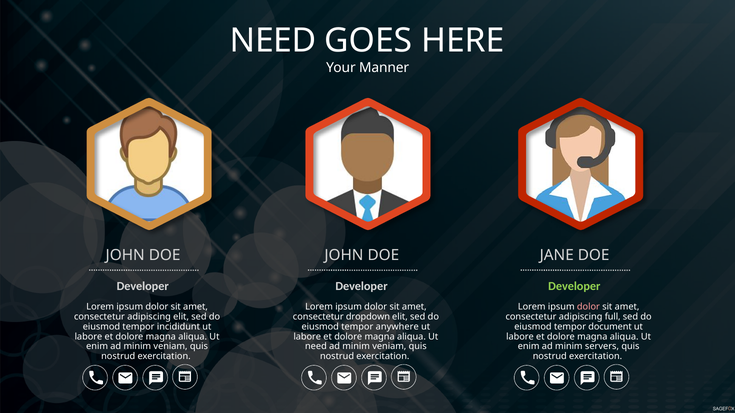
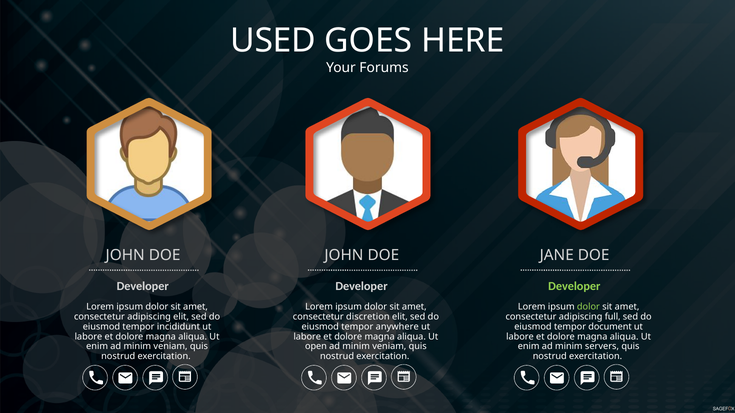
NEED at (273, 41): NEED -> USED
Manner: Manner -> Forums
dolor at (588, 307) colour: pink -> light green
dropdown: dropdown -> discretion
need at (316, 347): need -> open
